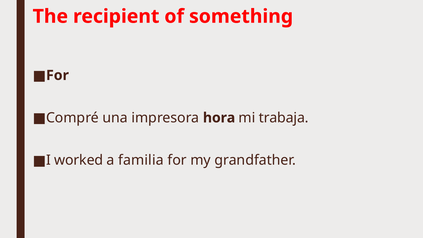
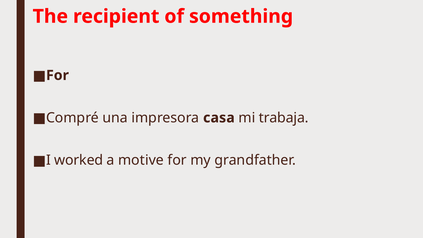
hora: hora -> casa
familia: familia -> motive
